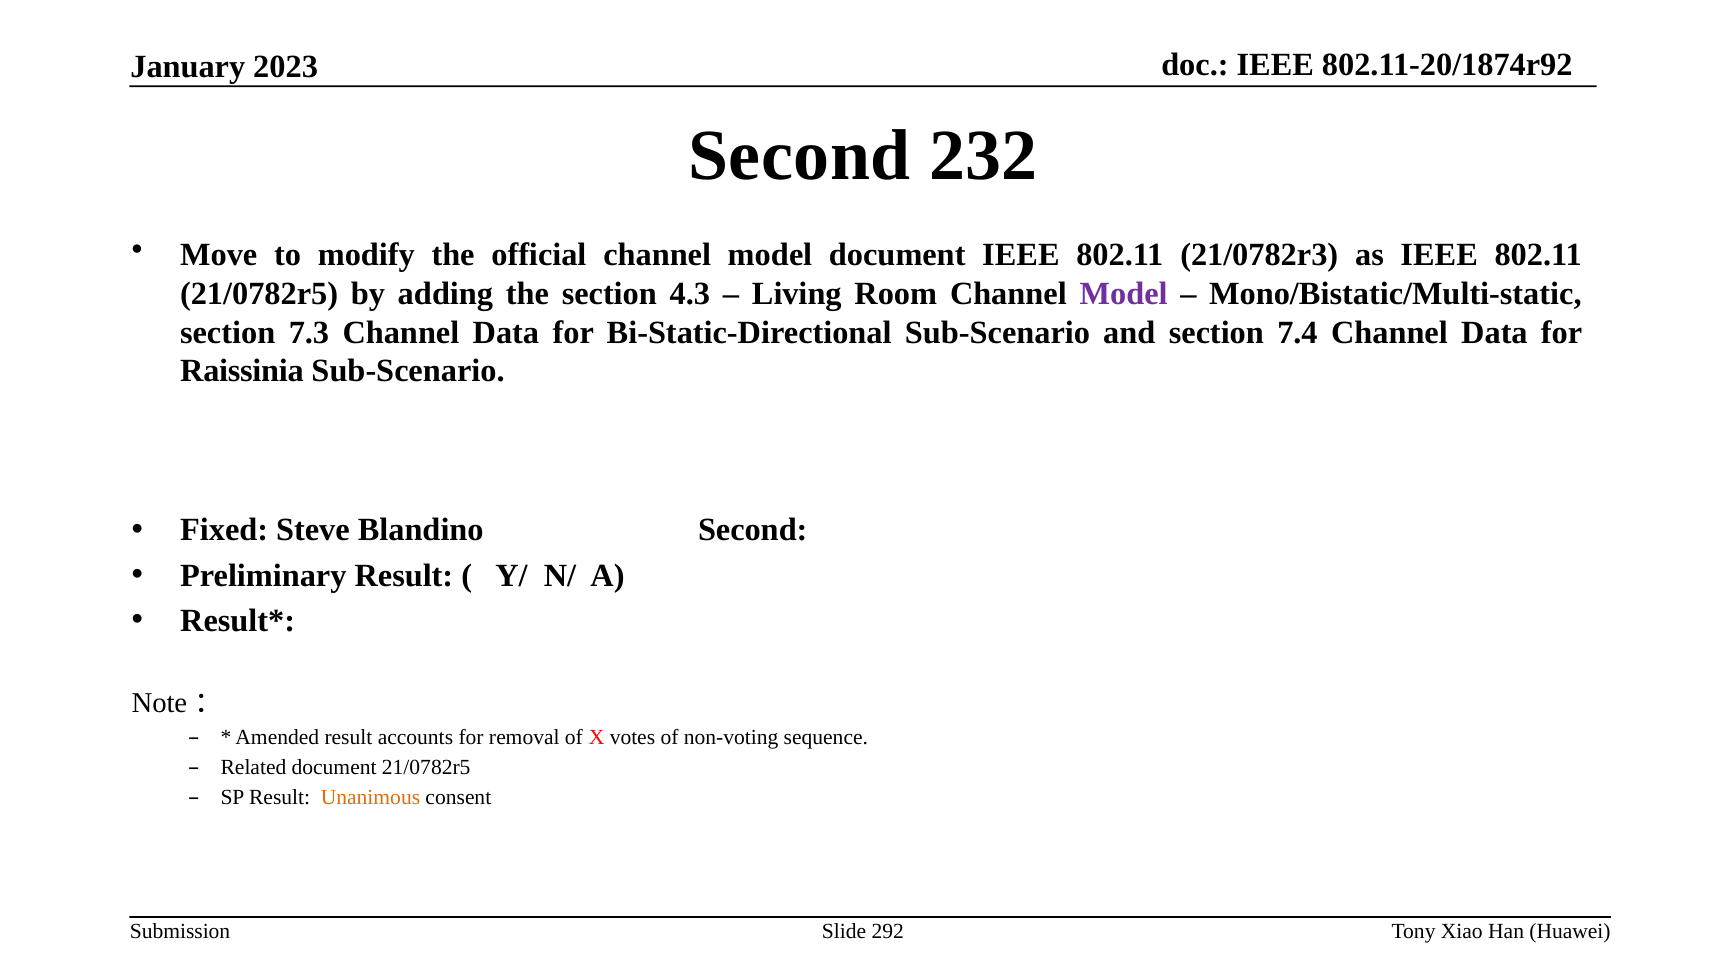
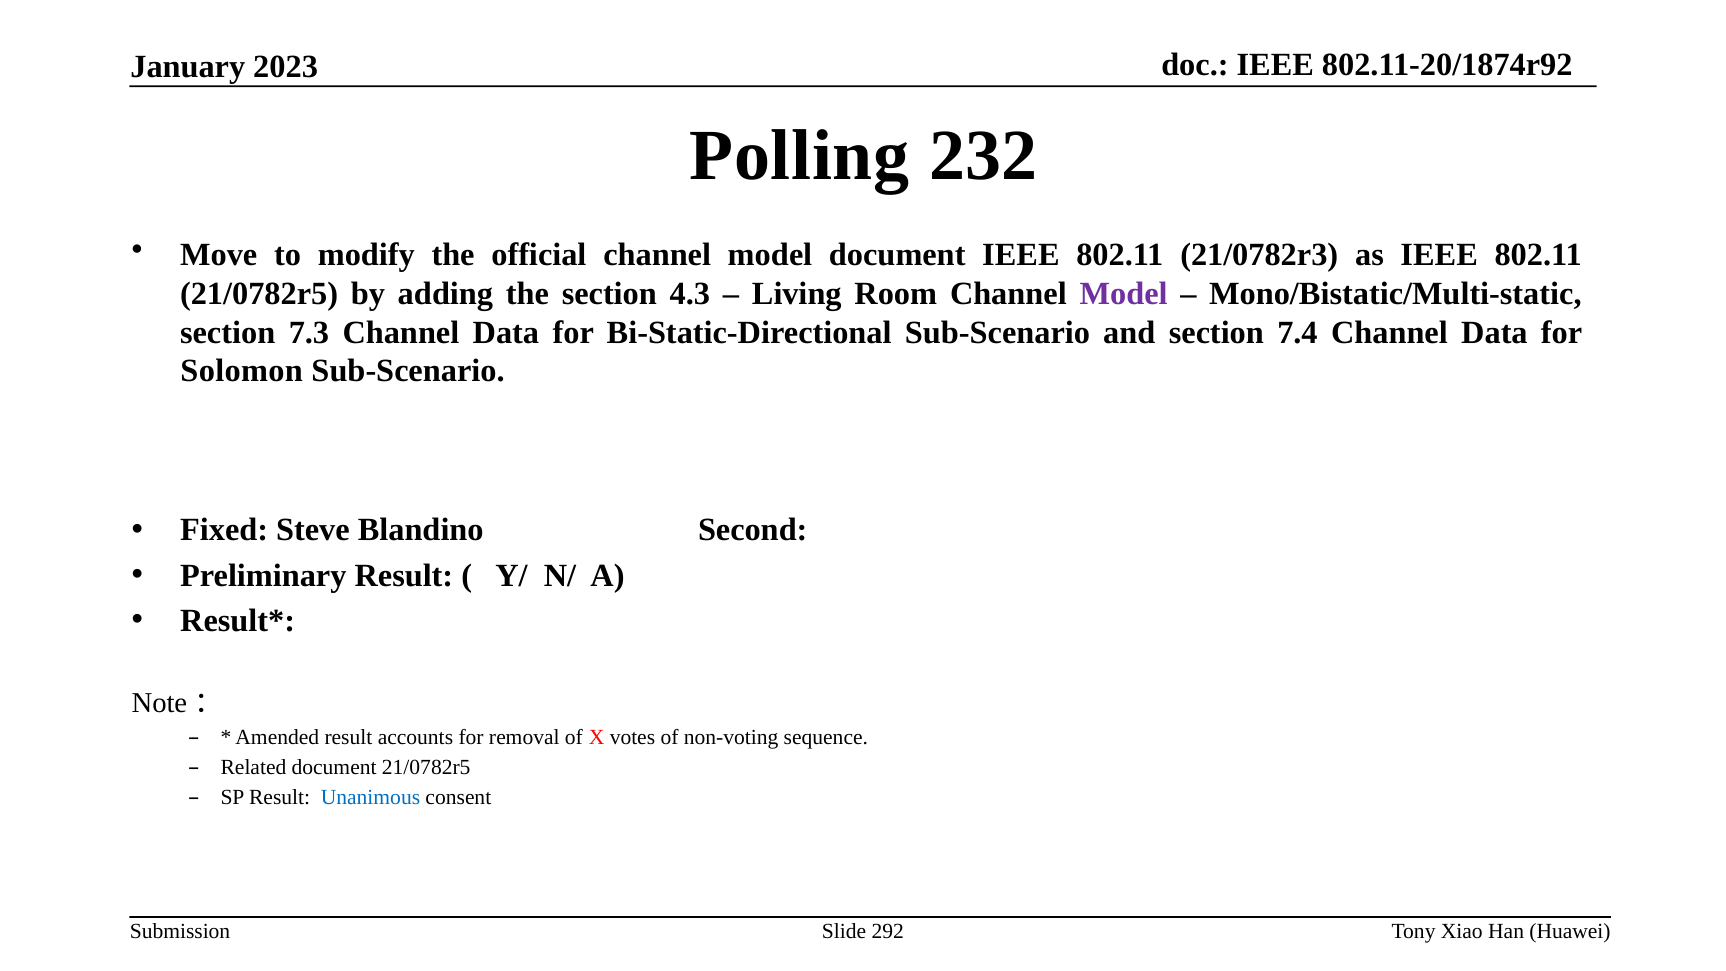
Second at (800, 156): Second -> Polling
Raissinia: Raissinia -> Solomon
Unanimous colour: orange -> blue
